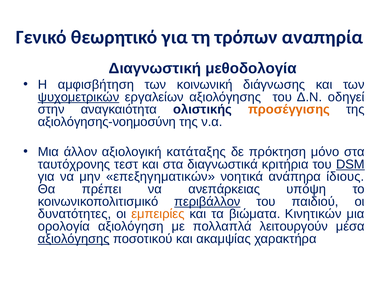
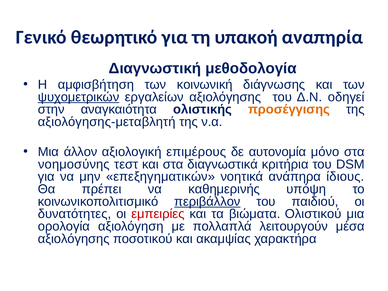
τρόπων: τρόπων -> υπακοή
αξιολόγησης-νοημοσύνη: αξιολόγησης-νοημοσύνη -> αξιολόγησης-μεταβλητή
κατάταξης: κατάταξης -> επιμέρους
πρόκτηση: πρόκτηση -> αυτονομία
ταυτόχρονης: ταυτόχρονης -> νοημοσύνης
DSM underline: present -> none
ανεπάρκειας: ανεπάρκειας -> καθημερινής
εμπειρίες colour: orange -> red
Κινητικών: Κινητικών -> Ολιστικού
αξιολόγησης at (74, 239) underline: present -> none
